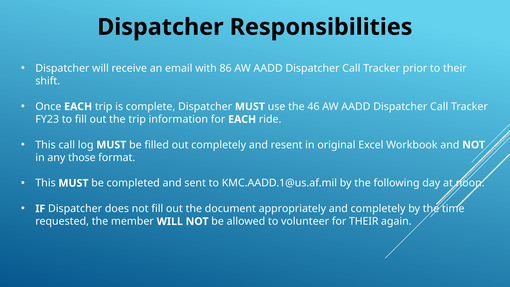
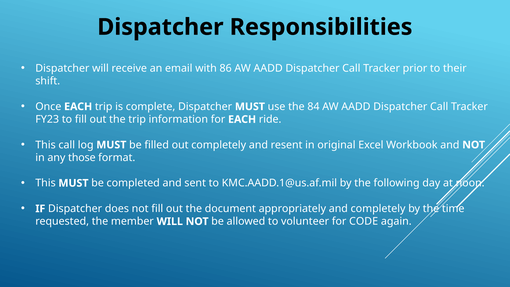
46: 46 -> 84
for THEIR: THEIR -> CODE
